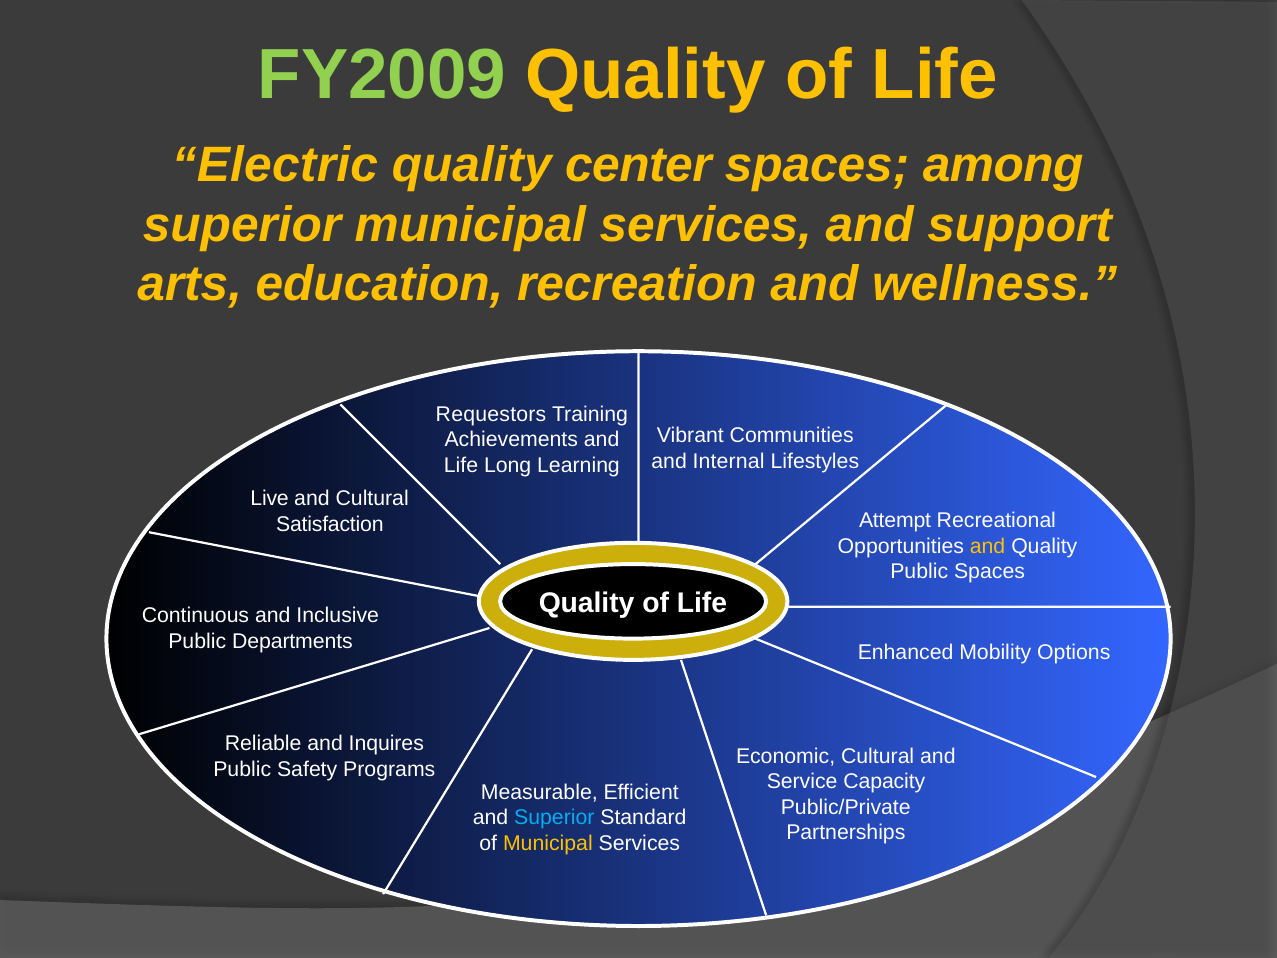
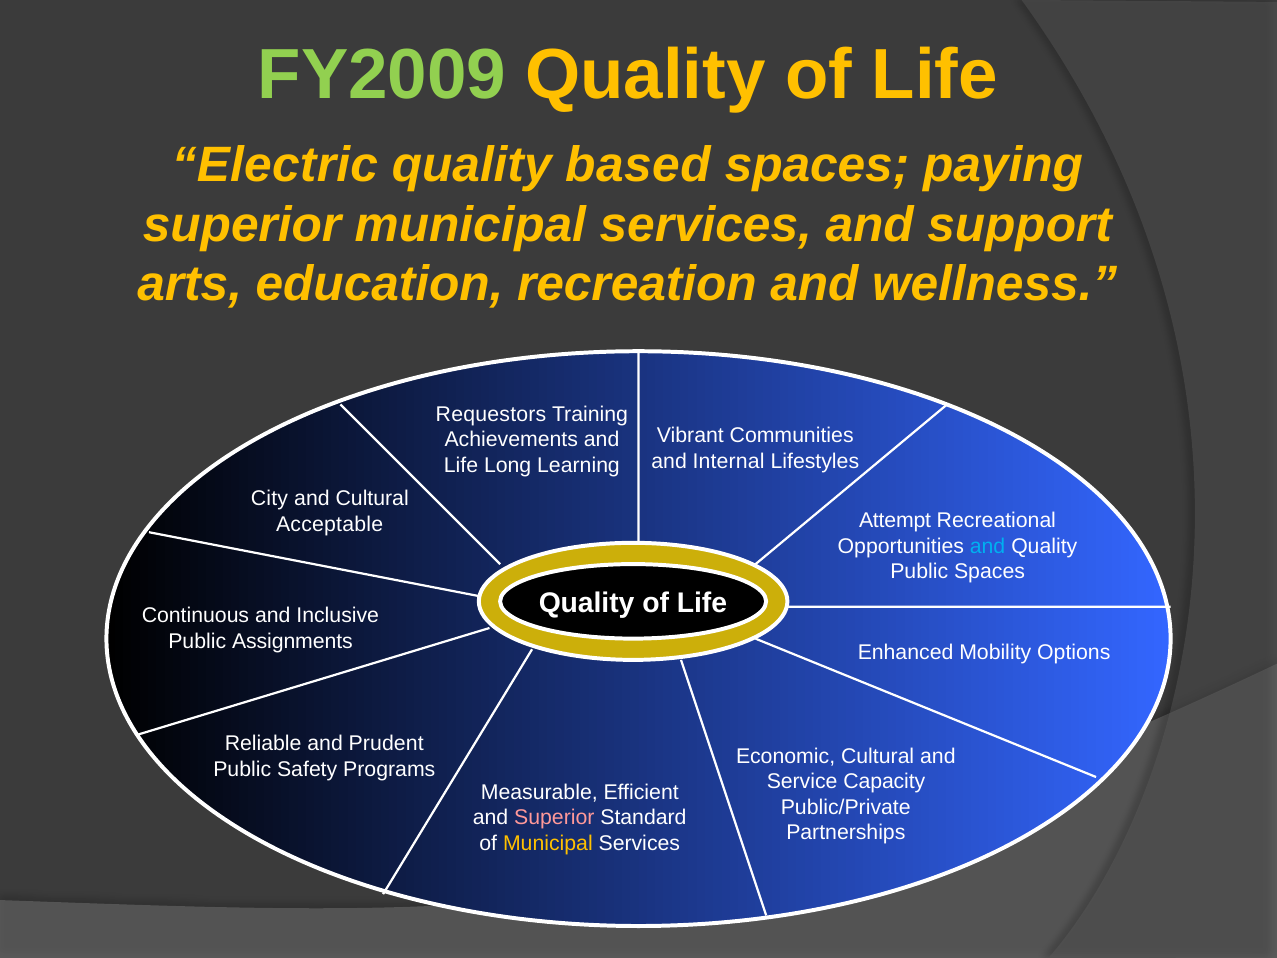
center: center -> based
among: among -> paying
Live: Live -> City
Satisfaction: Satisfaction -> Acceptable
and at (988, 546) colour: yellow -> light blue
Departments: Departments -> Assignments
Inquires: Inquires -> Prudent
Superior at (554, 818) colour: light blue -> pink
